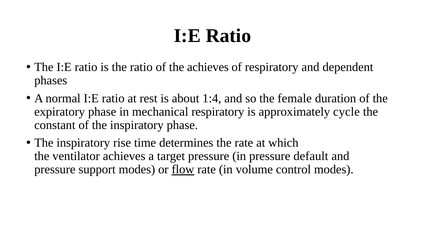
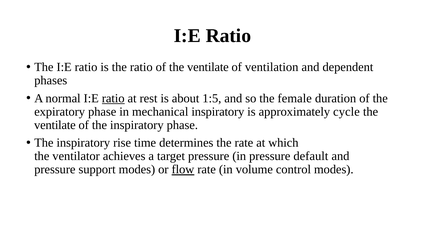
of the achieves: achieves -> ventilate
of respiratory: respiratory -> ventilation
ratio at (113, 98) underline: none -> present
1:4: 1:4 -> 1:5
mechanical respiratory: respiratory -> inspiratory
constant at (55, 125): constant -> ventilate
